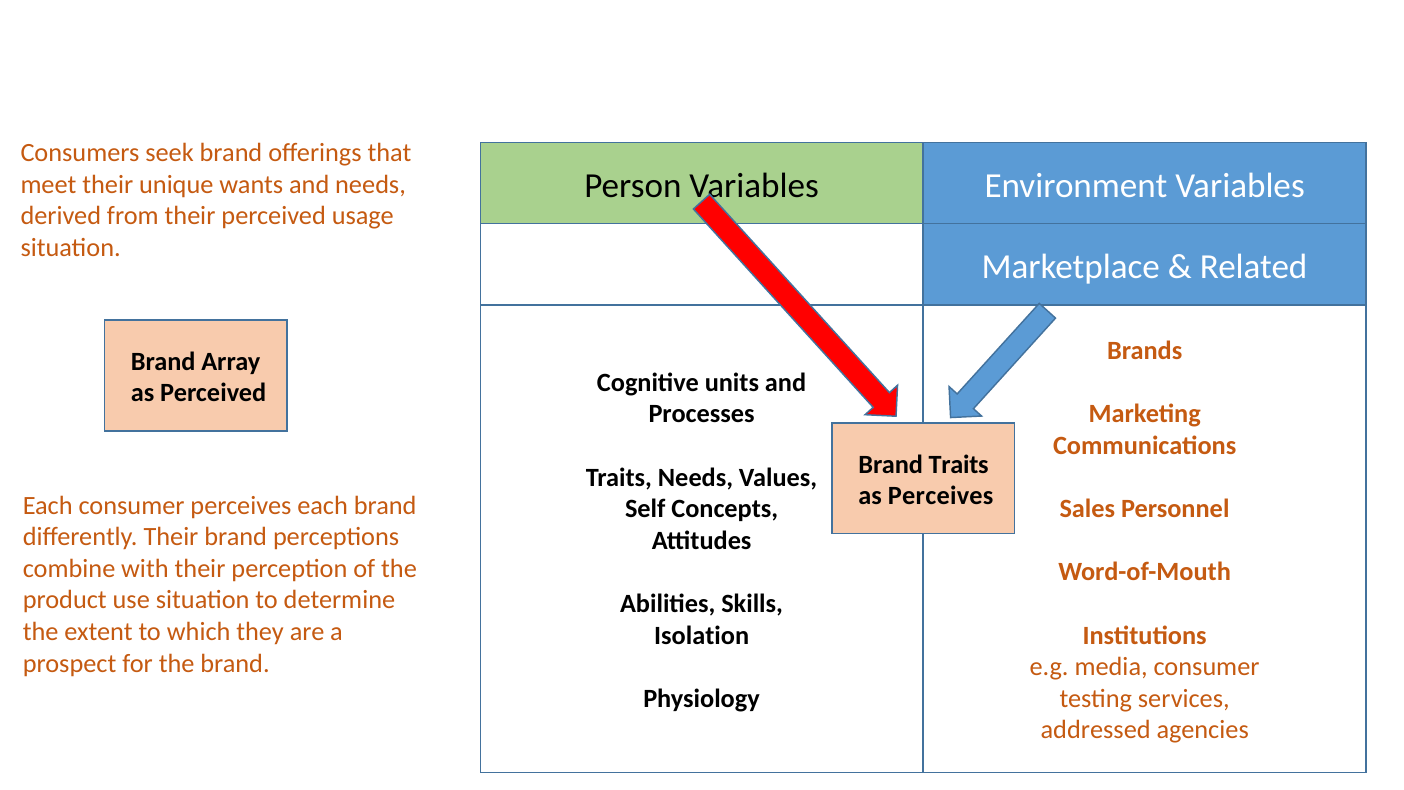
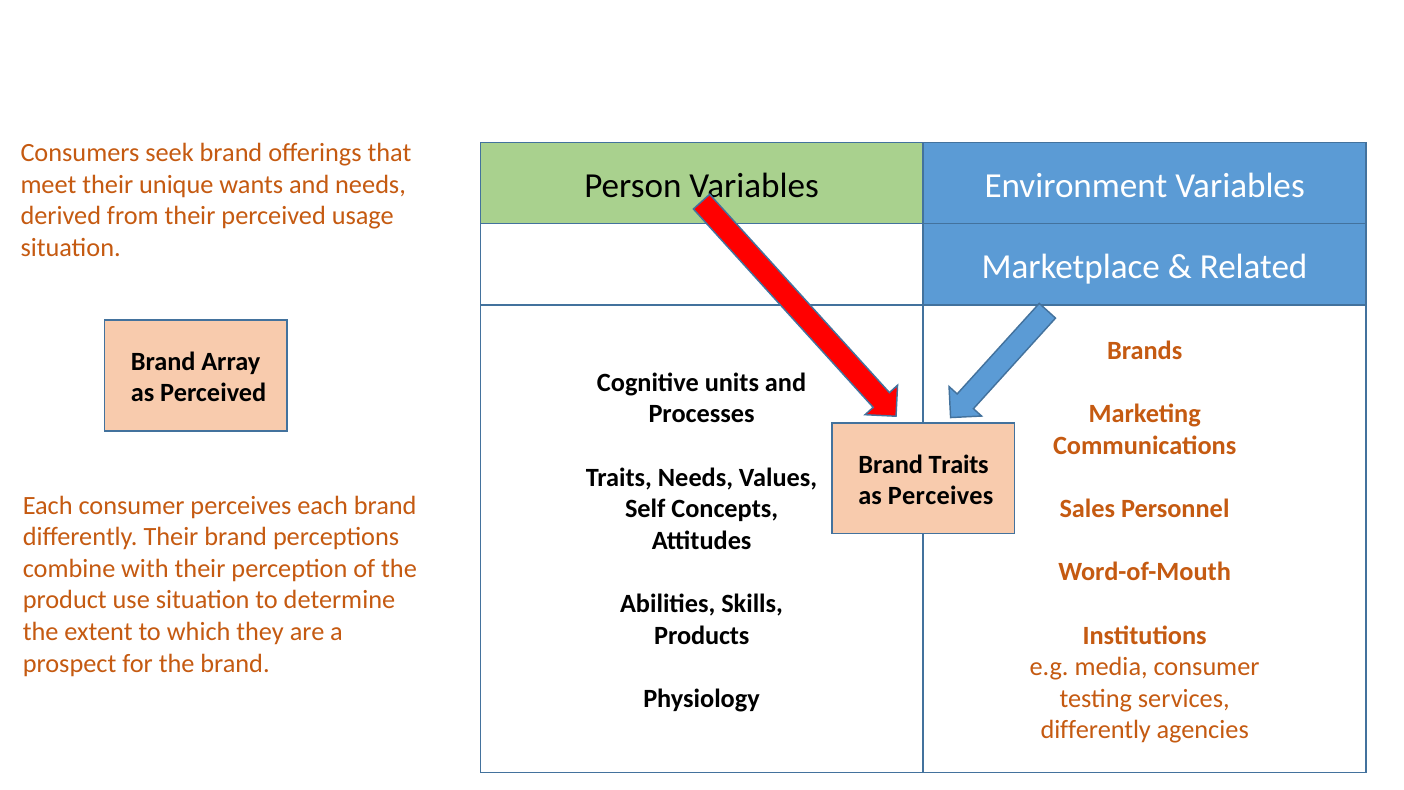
Isolation: Isolation -> Products
addressed at (1096, 730): addressed -> differently
